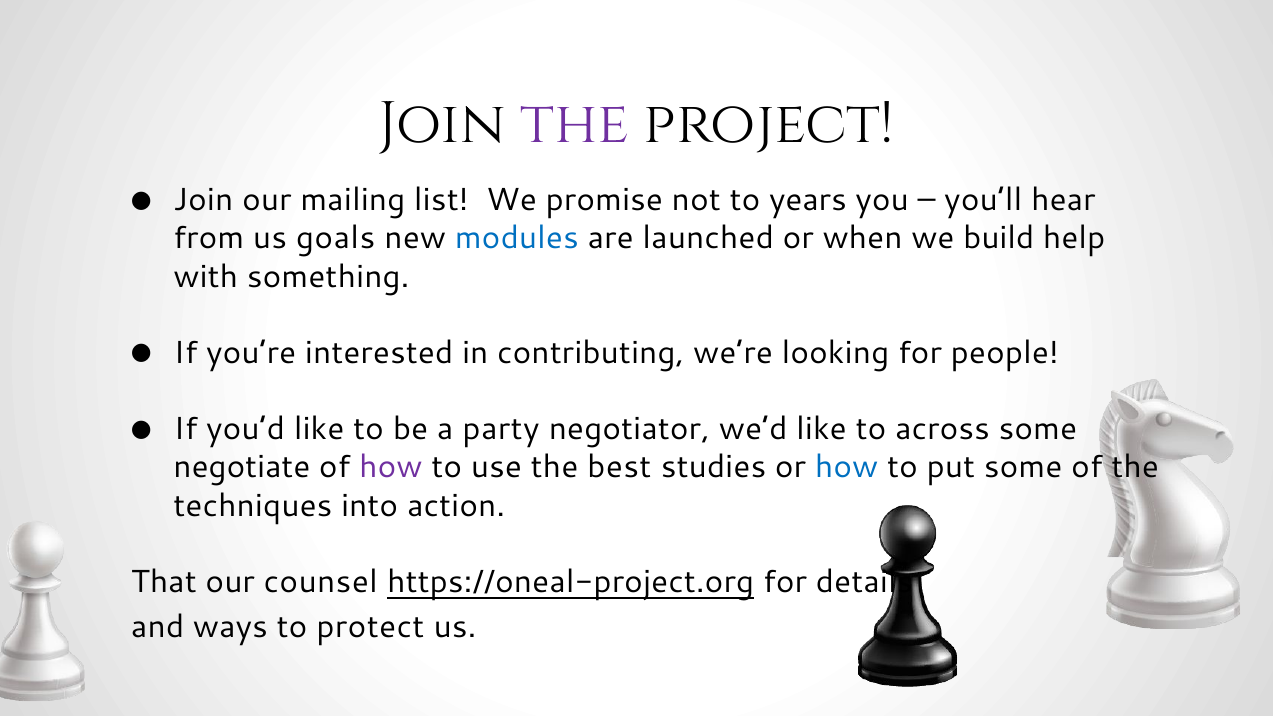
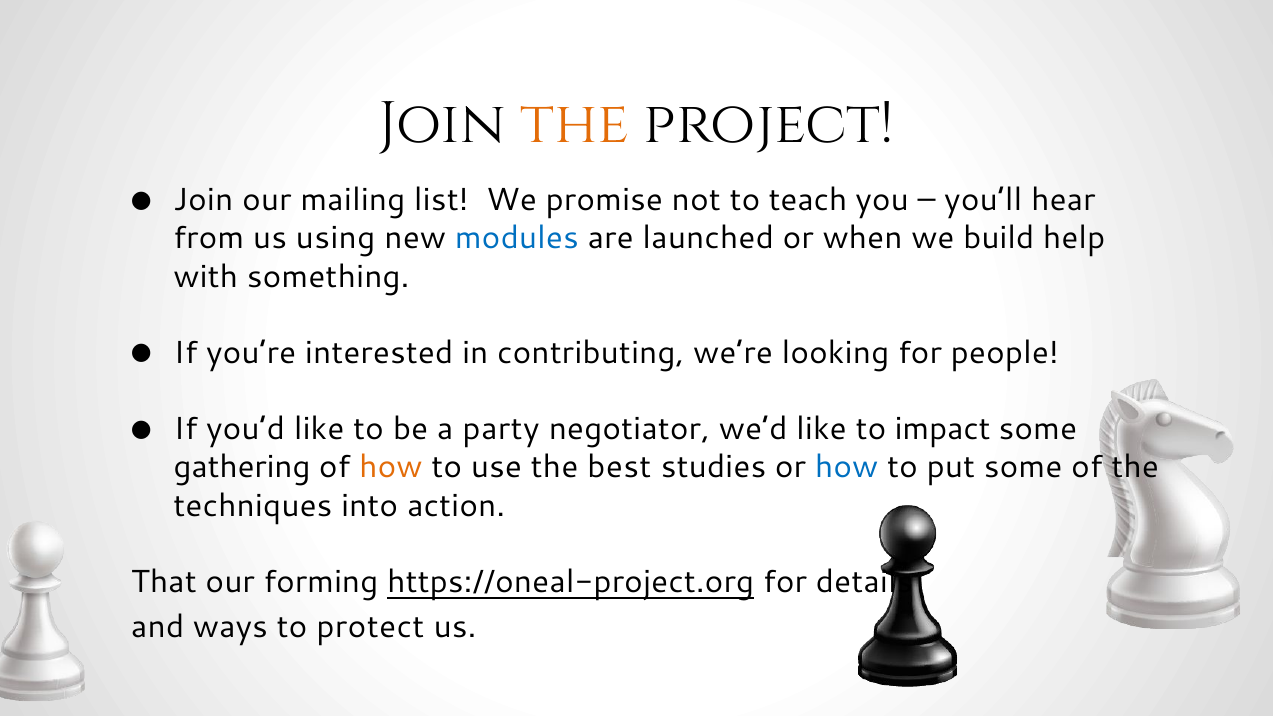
the at (575, 124) colour: purple -> orange
years: years -> teach
goals: goals -> using
across: across -> impact
negotiate: negotiate -> gathering
how at (391, 467) colour: purple -> orange
counsel: counsel -> forming
